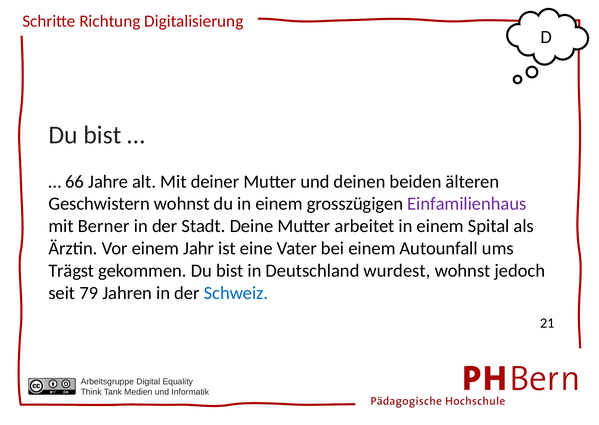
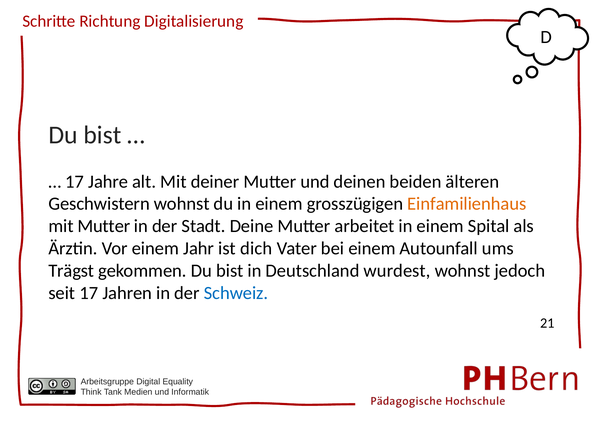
66 at (75, 182): 66 -> 17
Einfamilienhaus colour: purple -> orange
mit Berner: Berner -> Mutter
eine: eine -> dich
seit 79: 79 -> 17
